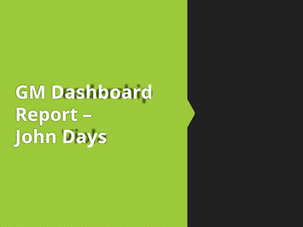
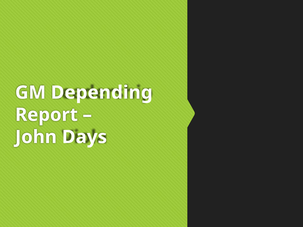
Dashboard: Dashboard -> Depending
